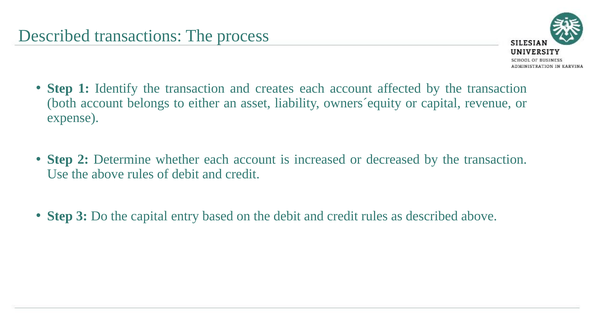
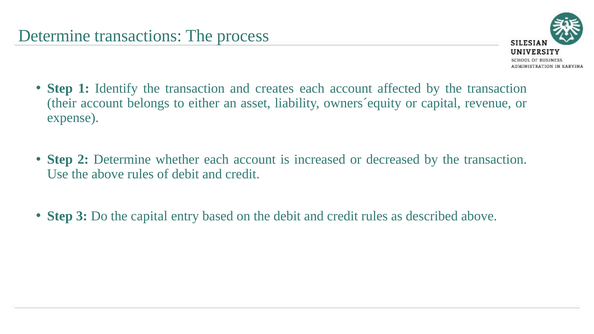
Described at (54, 36): Described -> Determine
both: both -> their
